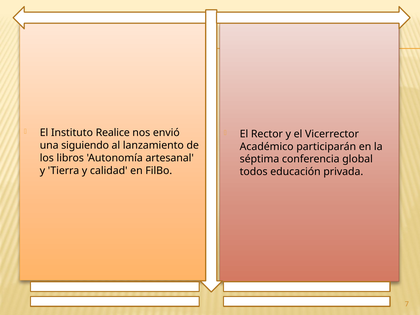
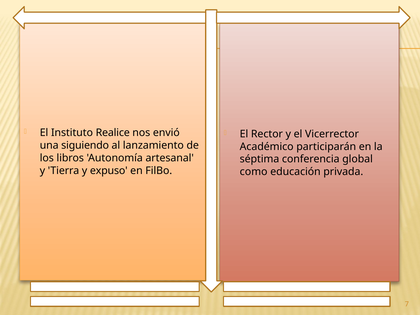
calidad: calidad -> expuso
todos: todos -> como
